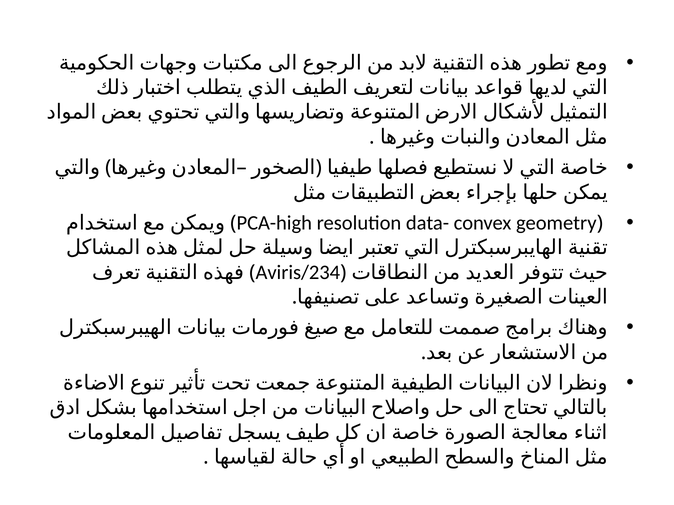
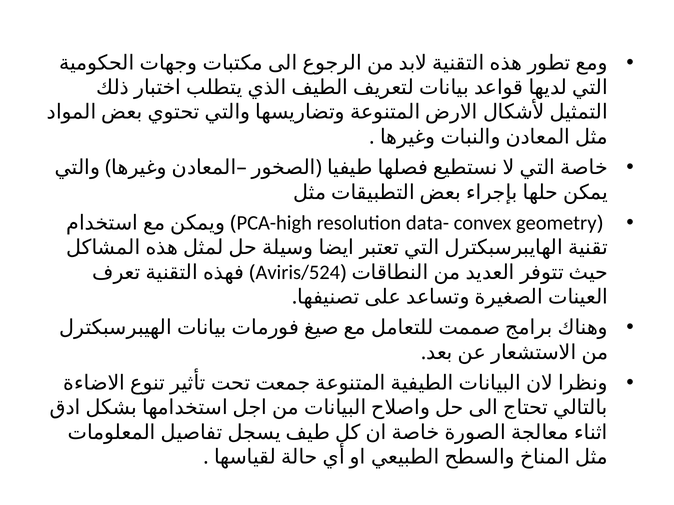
Aviris/234: Aviris/234 -> Aviris/524
